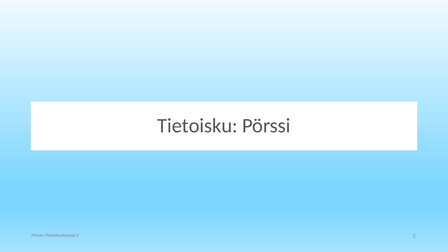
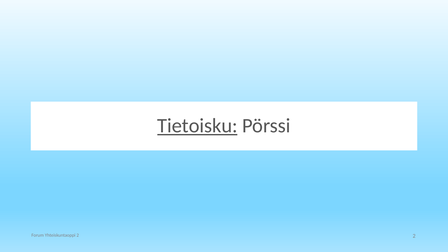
Tietoisku underline: none -> present
